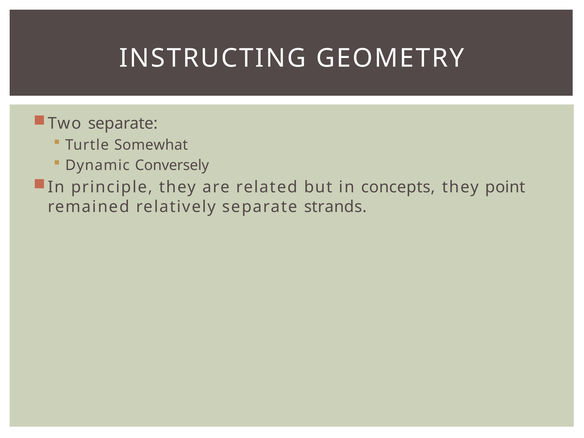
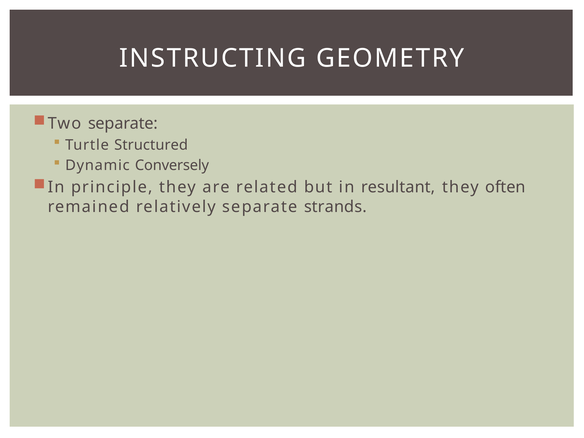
Somewhat: Somewhat -> Structured
concepts: concepts -> resultant
point: point -> often
